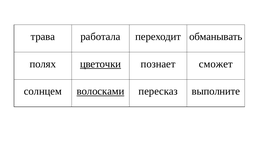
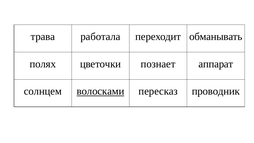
цветочки underline: present -> none
сможет: сможет -> аппарат
выполните: выполните -> проводник
